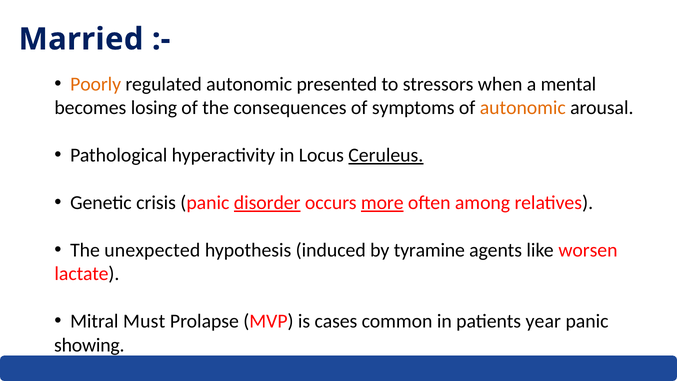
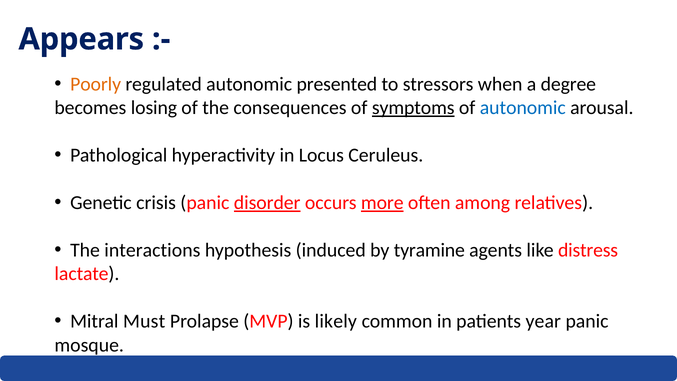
Married: Married -> Appears
mental: mental -> degree
symptoms underline: none -> present
autonomic at (523, 108) colour: orange -> blue
Ceruleus underline: present -> none
unexpected: unexpected -> interactions
worsen: worsen -> distress
cases: cases -> likely
showing: showing -> mosque
